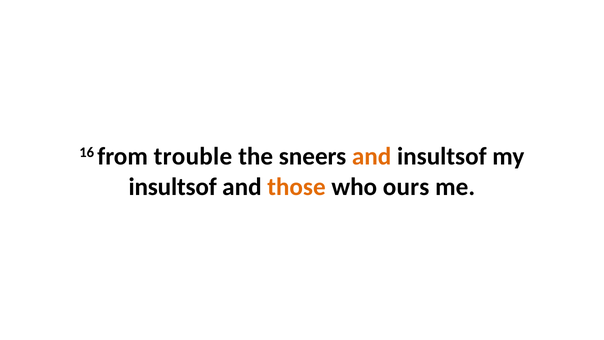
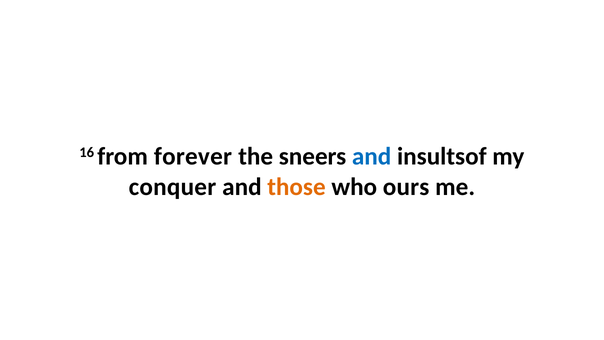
trouble: trouble -> forever
and at (372, 157) colour: orange -> blue
insultsof at (173, 187): insultsof -> conquer
